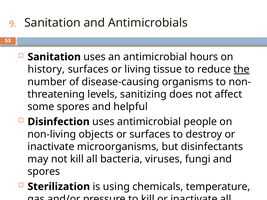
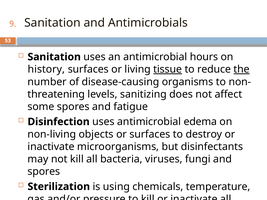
tissue underline: none -> present
helpful: helpful -> fatigue
people: people -> edema
